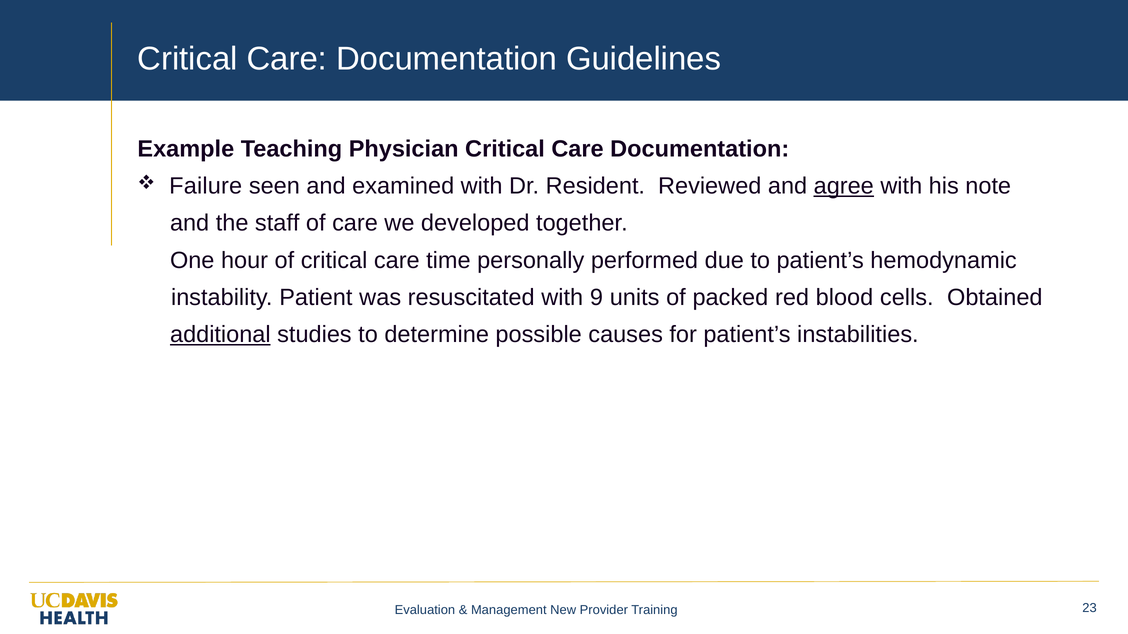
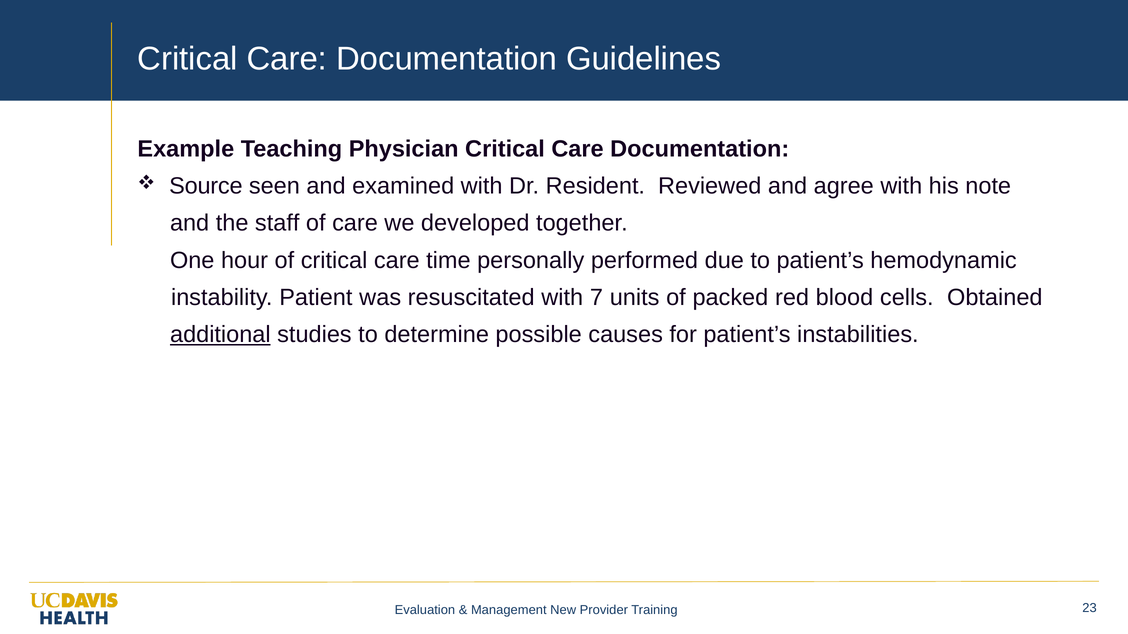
Failure: Failure -> Source
agree underline: present -> none
9: 9 -> 7
